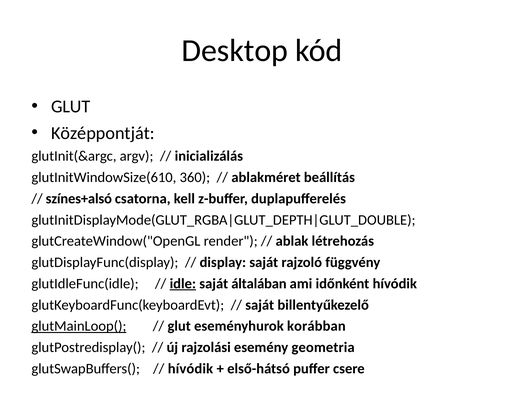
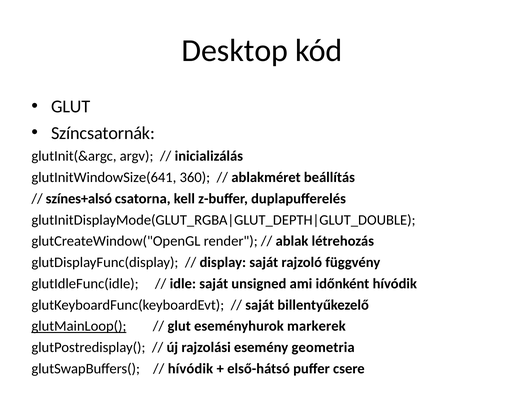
Középpontját: Középpontját -> Színcsatornák
glutInitWindowSize(610: glutInitWindowSize(610 -> glutInitWindowSize(641
idle underline: present -> none
általában: általában -> unsigned
korábban: korábban -> markerek
